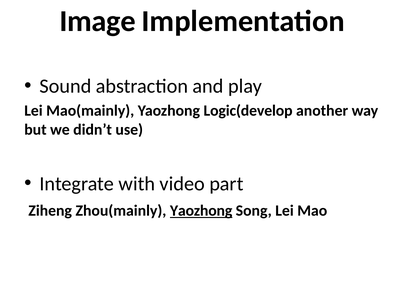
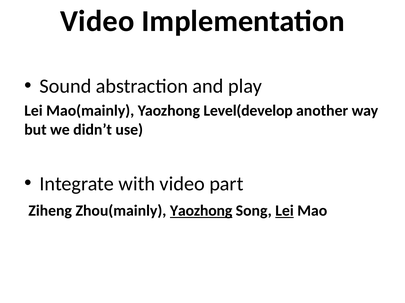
Image at (98, 21): Image -> Video
Logic(develop: Logic(develop -> Level(develop
Lei at (285, 211) underline: none -> present
